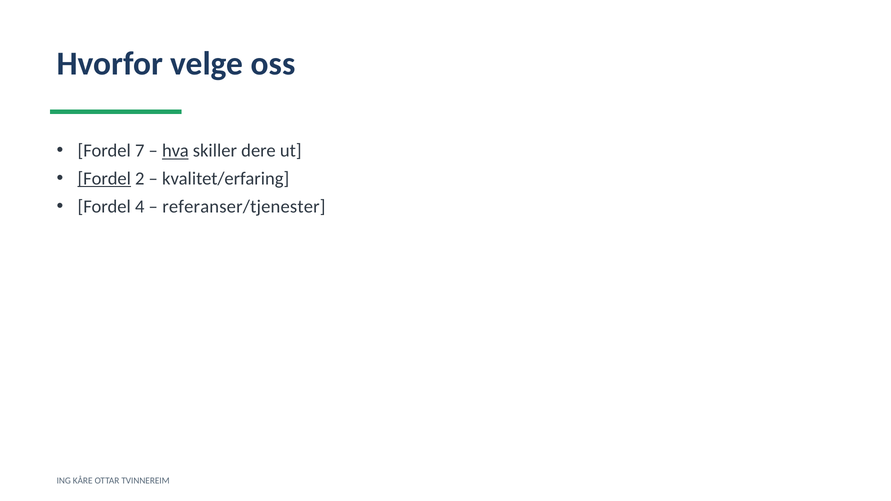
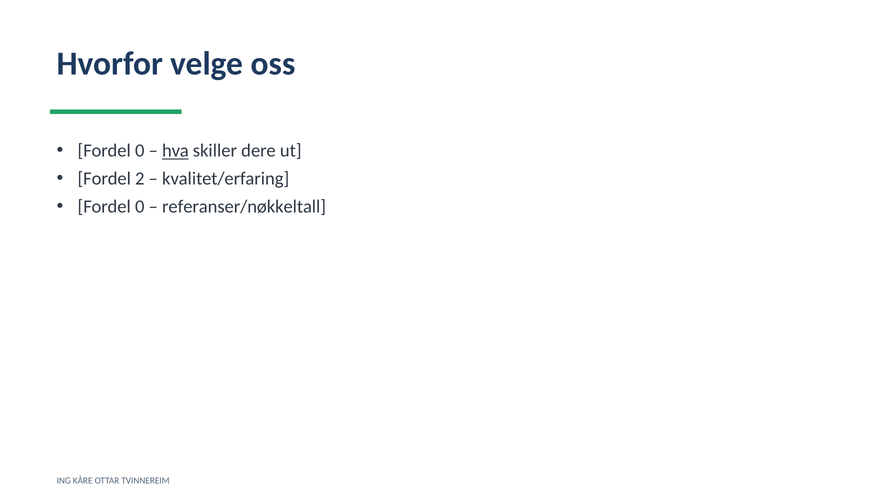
7 at (140, 151): 7 -> 0
Fordel at (104, 179) underline: present -> none
4 at (140, 207): 4 -> 0
referanser/tjenester: referanser/tjenester -> referanser/nøkkeltall
